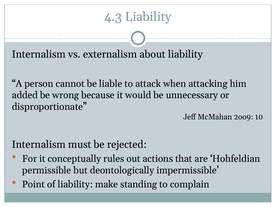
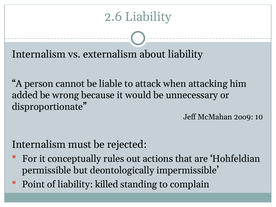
4.3: 4.3 -> 2.6
make: make -> killed
